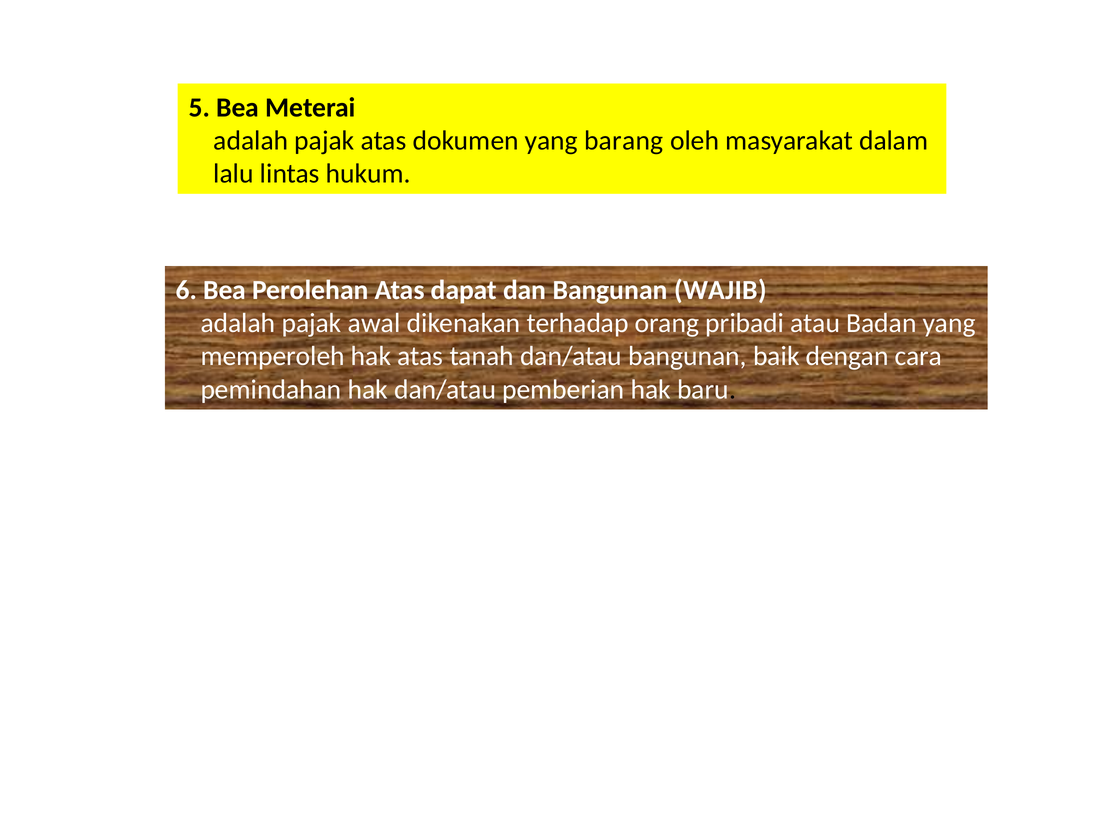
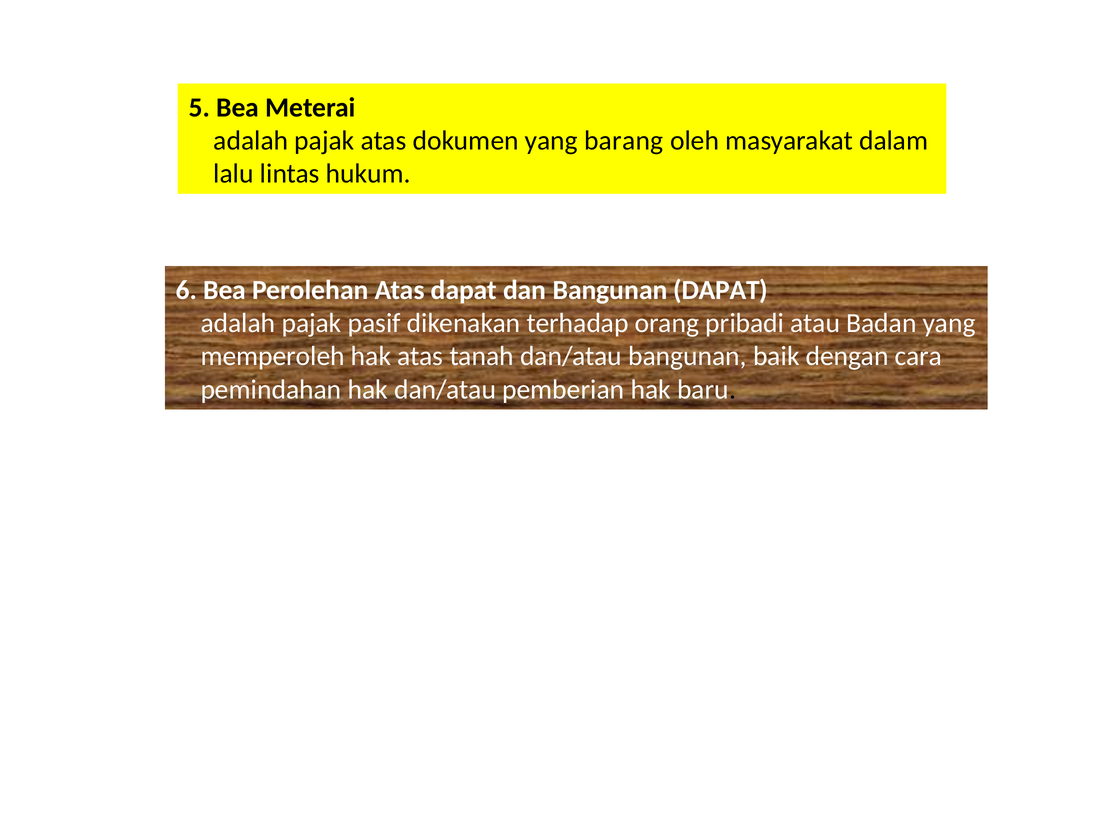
Bangunan WAJIB: WAJIB -> DAPAT
awal: awal -> pasif
